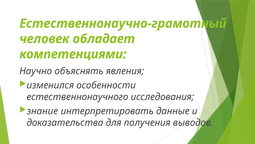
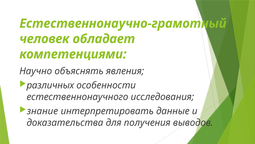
изменился: изменился -> различных
